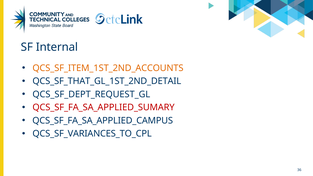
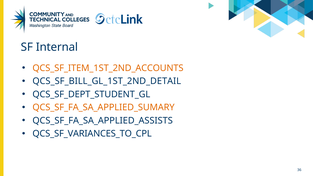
QCS_SF_THAT_GL_1ST_2ND_DETAIL: QCS_SF_THAT_GL_1ST_2ND_DETAIL -> QCS_SF_BILL_GL_1ST_2ND_DETAIL
QCS_SF_DEPT_REQUEST_GL: QCS_SF_DEPT_REQUEST_GL -> QCS_SF_DEPT_STUDENT_GL
QCS_SF_FA_SA_APPLIED_SUMARY colour: red -> orange
QCS_SF_FA_SA_APPLIED_CAMPUS: QCS_SF_FA_SA_APPLIED_CAMPUS -> QCS_SF_FA_SA_APPLIED_ASSISTS
